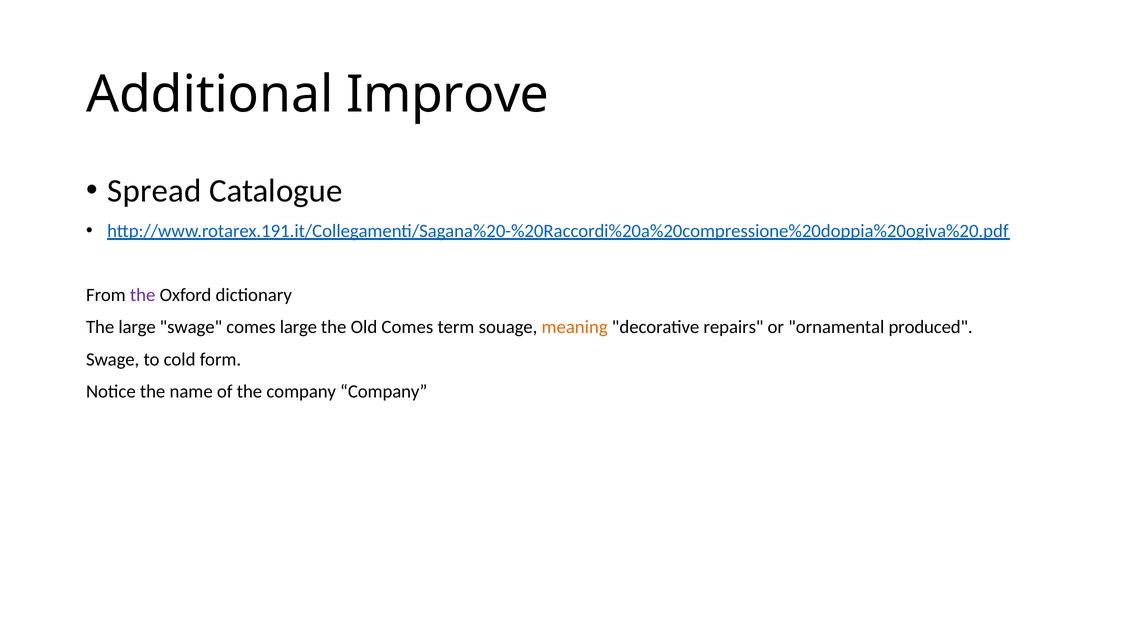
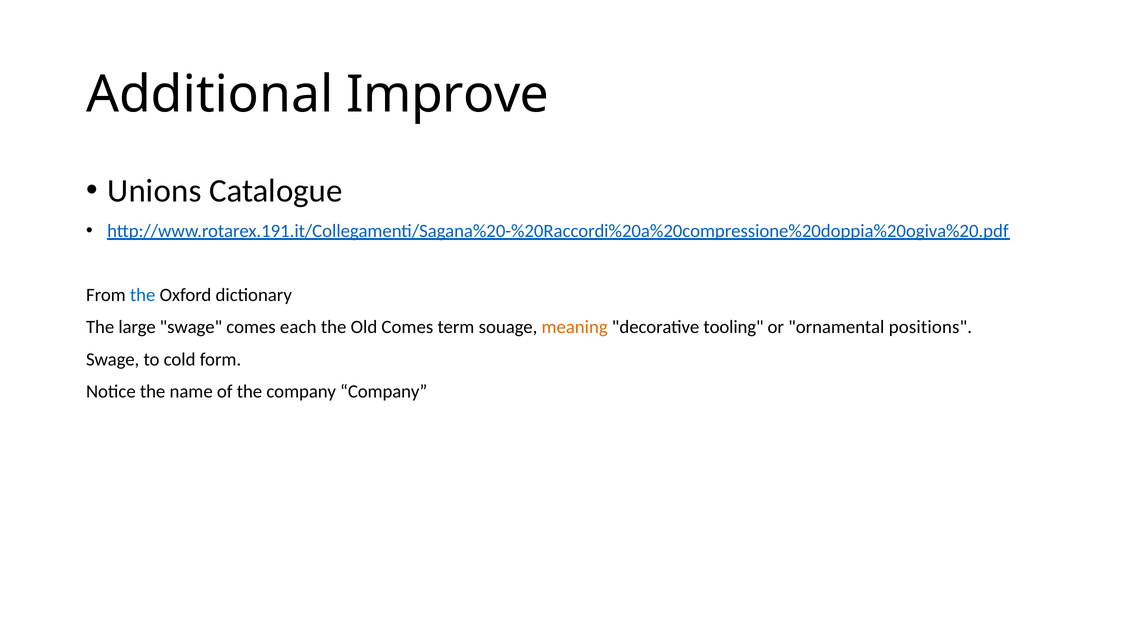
Spread: Spread -> Unions
the at (143, 295) colour: purple -> blue
comes large: large -> each
repairs: repairs -> tooling
produced: produced -> positions
